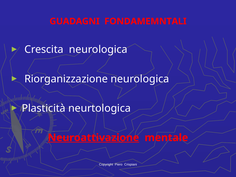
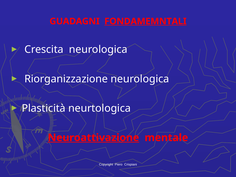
FONDAMEMNTALI underline: none -> present
